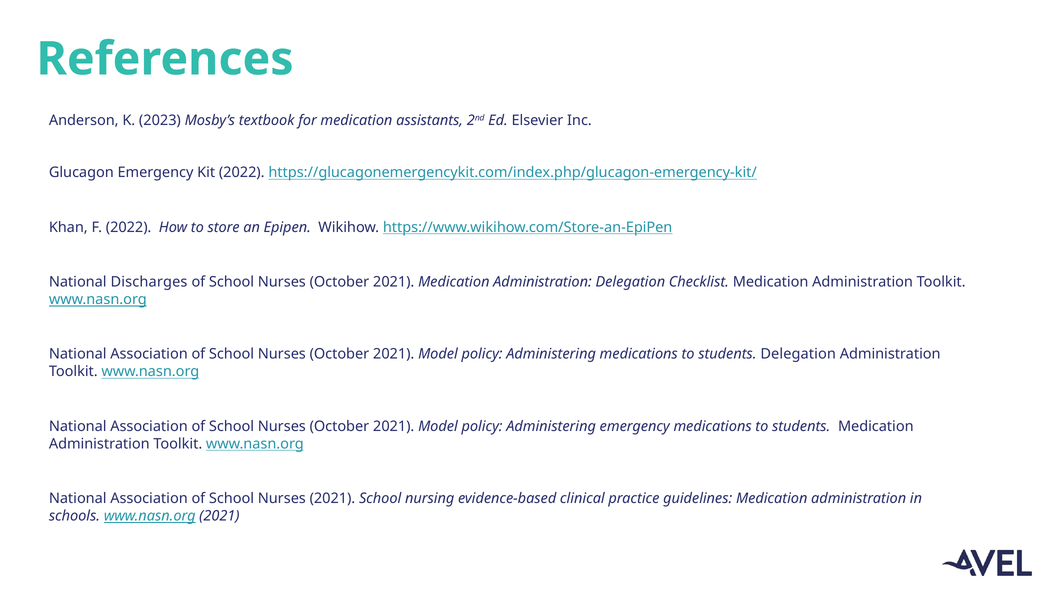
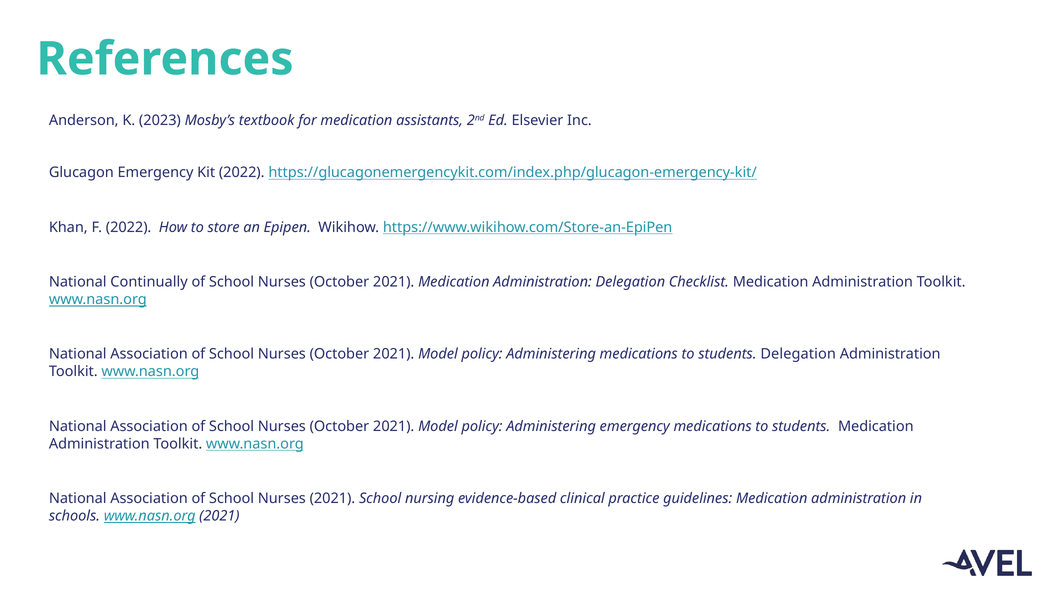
Discharges: Discharges -> Continually
